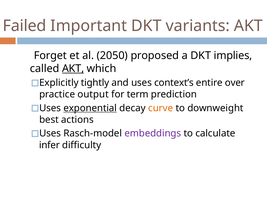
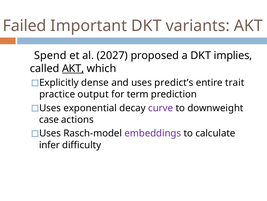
Forget: Forget -> Spend
2050: 2050 -> 2027
tightly: tightly -> dense
context’s: context’s -> predict’s
over: over -> trait
exponential underline: present -> none
curve colour: orange -> purple
best: best -> case
